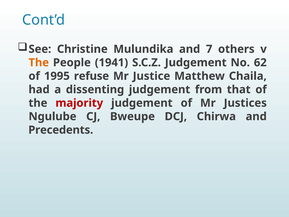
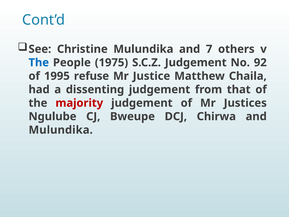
The at (39, 63) colour: orange -> blue
1941: 1941 -> 1975
62: 62 -> 92
Precedents at (61, 130): Precedents -> Mulundika
